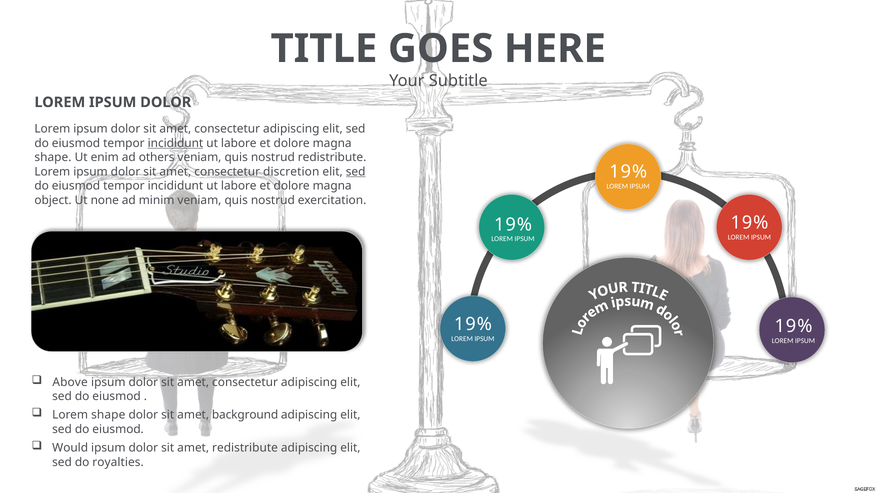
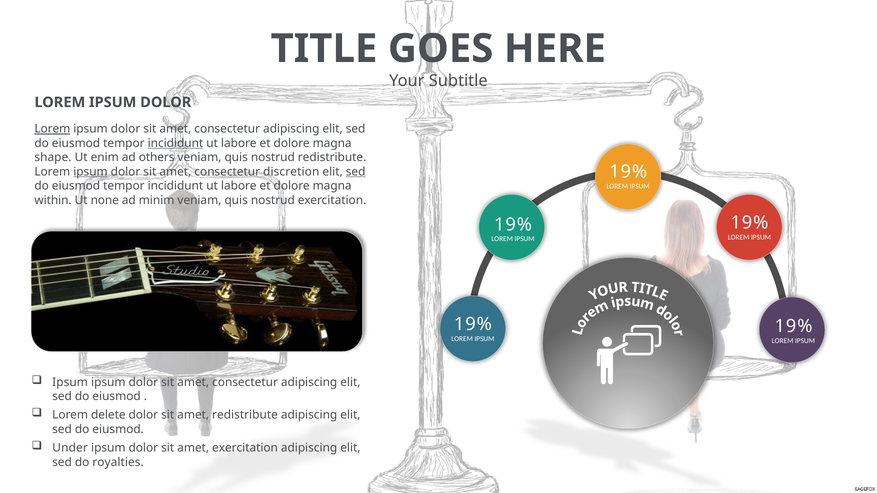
Lorem at (52, 129) underline: none -> present
ipsum at (90, 172) underline: none -> present
object: object -> within
Above at (70, 382): Above -> Ipsum
Lorem shape: shape -> delete
amet background: background -> redistribute
Would: Would -> Under
amet redistribute: redistribute -> exercitation
